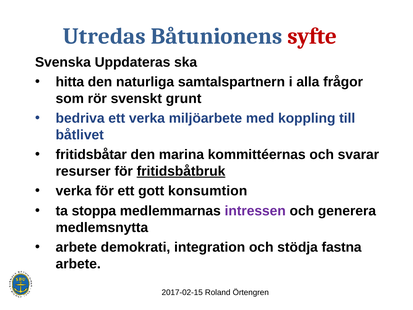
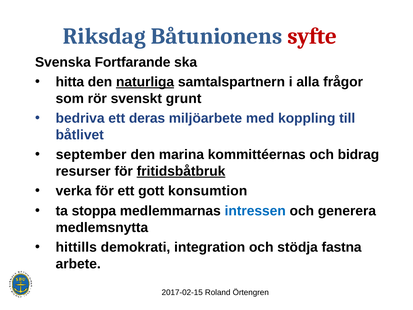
Utredas: Utredas -> Riksdag
Uppdateras: Uppdateras -> Fortfarande
naturliga underline: none -> present
ett verka: verka -> deras
fritidsbåtar: fritidsbåtar -> september
svarar: svarar -> bidrag
intressen colour: purple -> blue
arbete at (76, 247): arbete -> hittills
